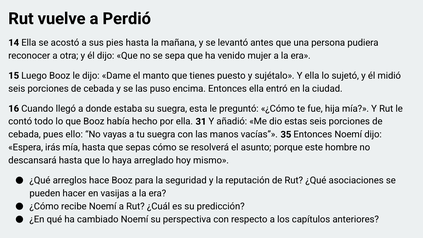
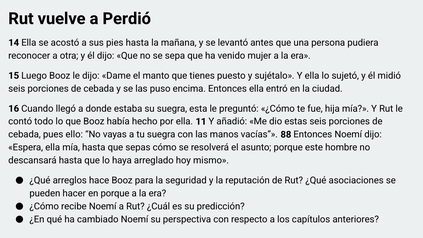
31: 31 -> 11
35: 35 -> 88
Espera irás: irás -> ella
en vasijas: vasijas -> porque
